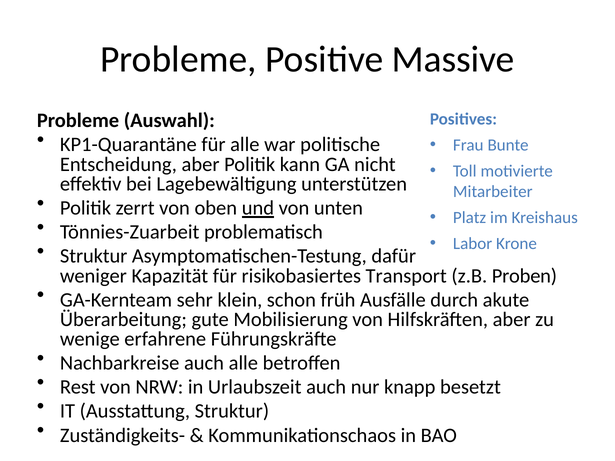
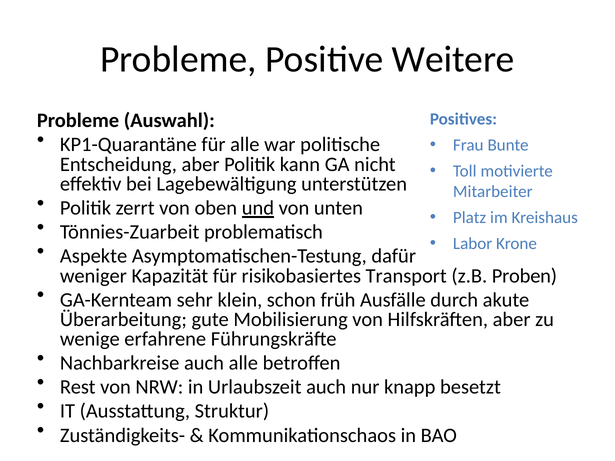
Massive: Massive -> Weitere
Struktur at (94, 256): Struktur -> Aspekte
